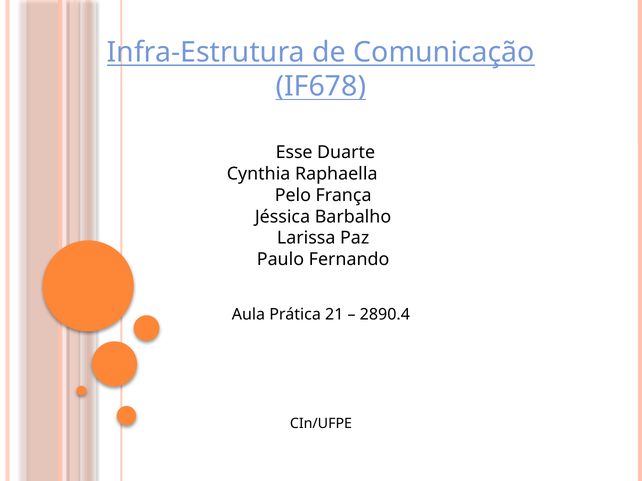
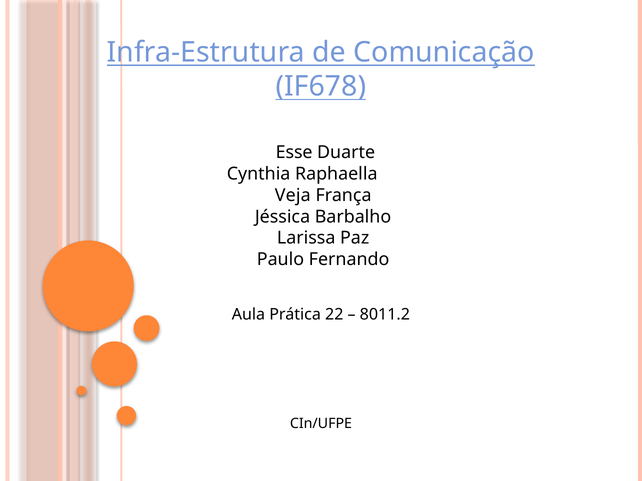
Pelo: Pelo -> Veja
21: 21 -> 22
2890.4: 2890.4 -> 8011.2
